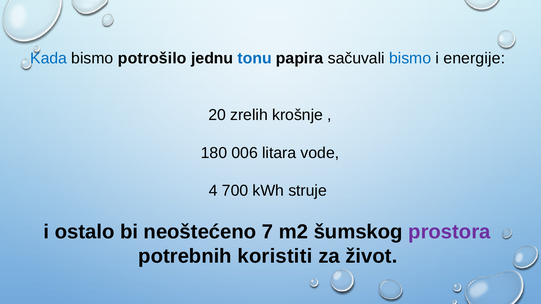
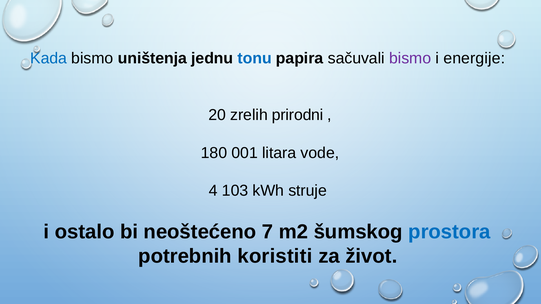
potrošilo: potrošilo -> uništenja
bismo at (410, 58) colour: blue -> purple
krošnje: krošnje -> prirodni
006: 006 -> 001
700: 700 -> 103
prostora colour: purple -> blue
